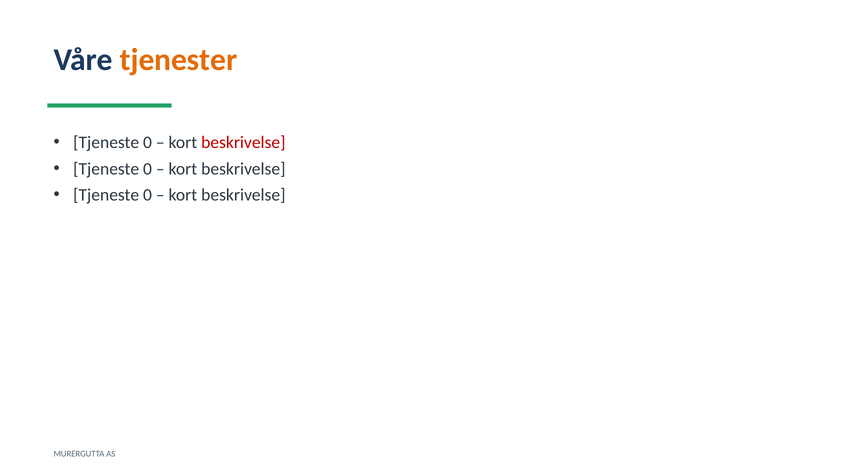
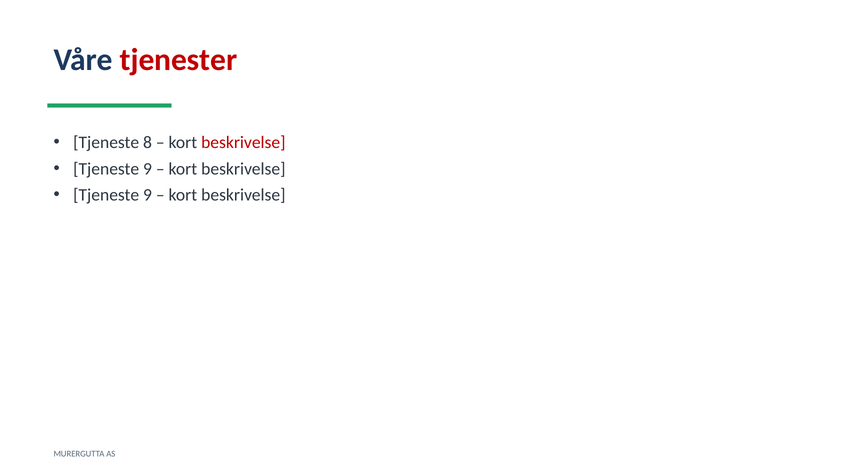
tjenester colour: orange -> red
0 at (147, 142): 0 -> 8
0 at (147, 169): 0 -> 9
0 at (147, 195): 0 -> 9
